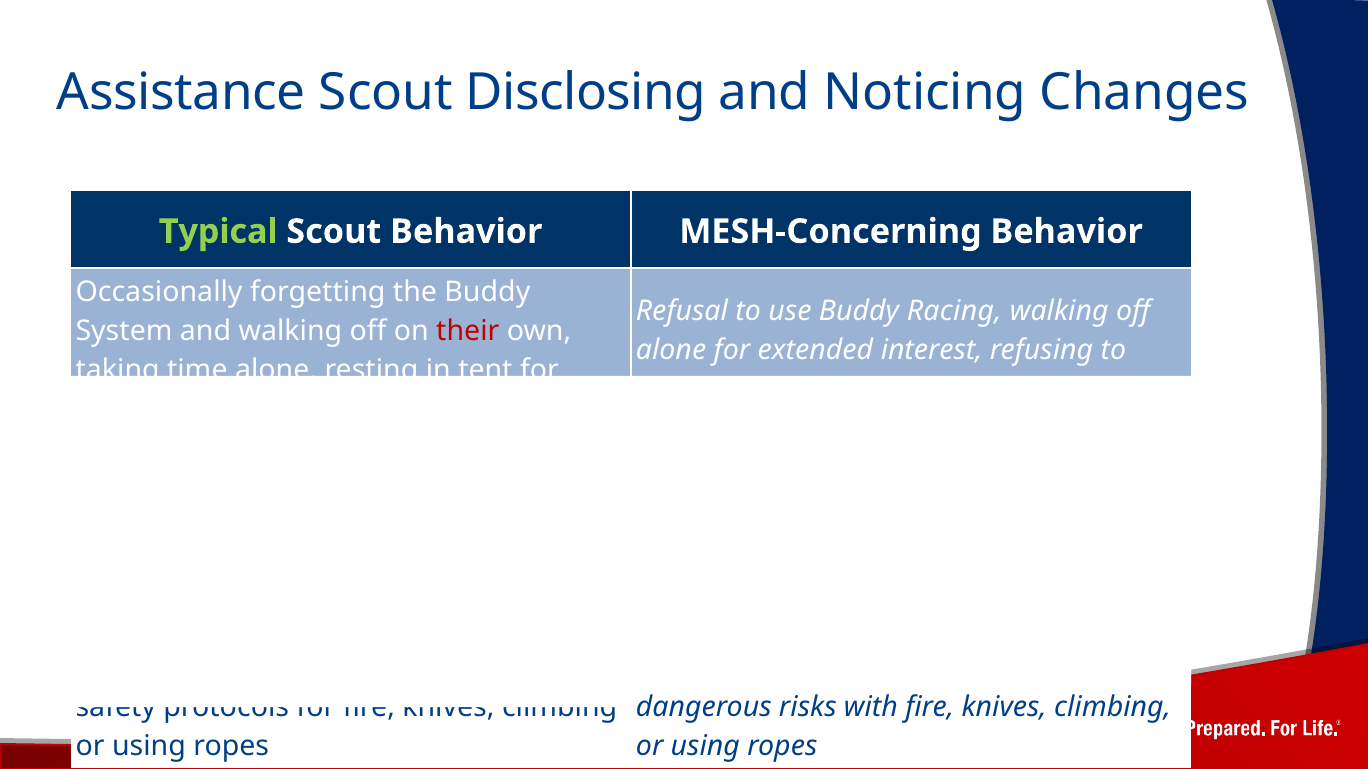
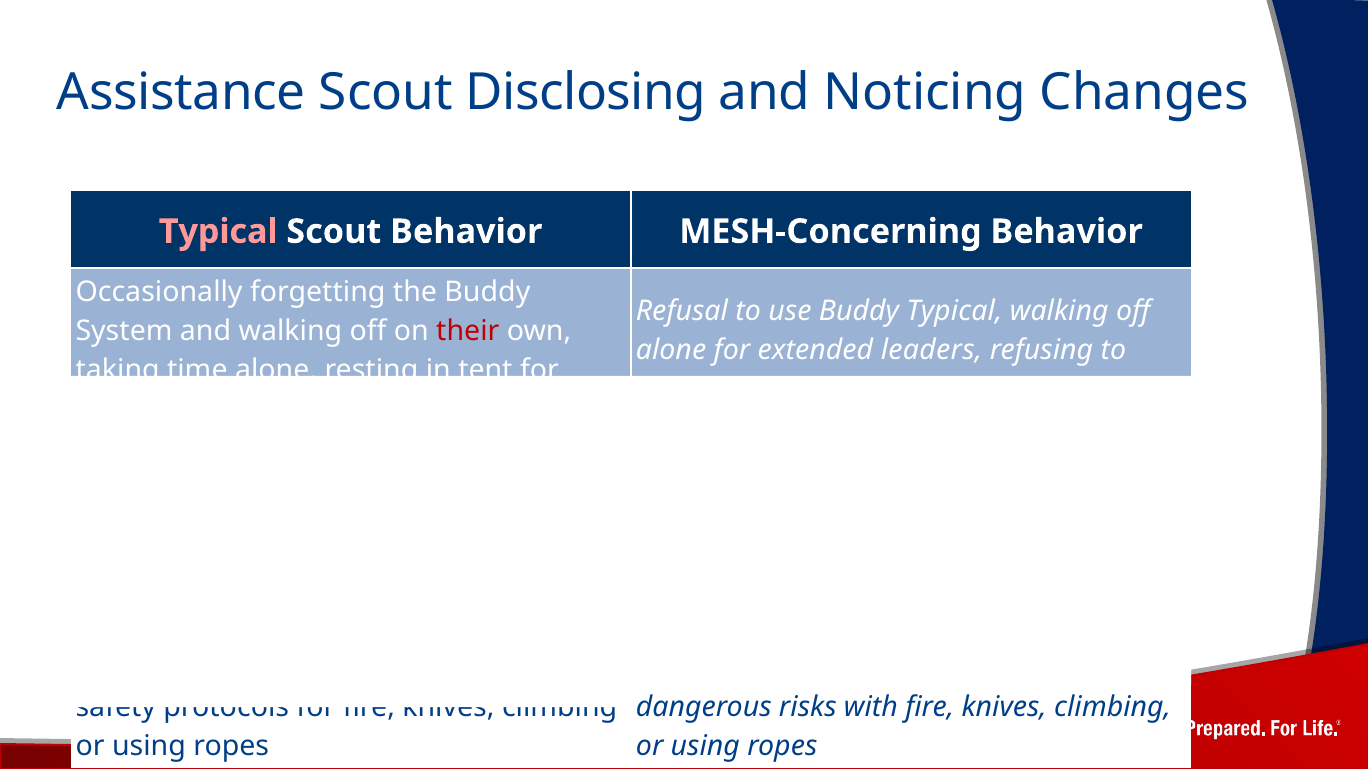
Typical at (218, 232) colour: light green -> pink
Buddy Racing: Racing -> Typical
interest: interest -> leaders
